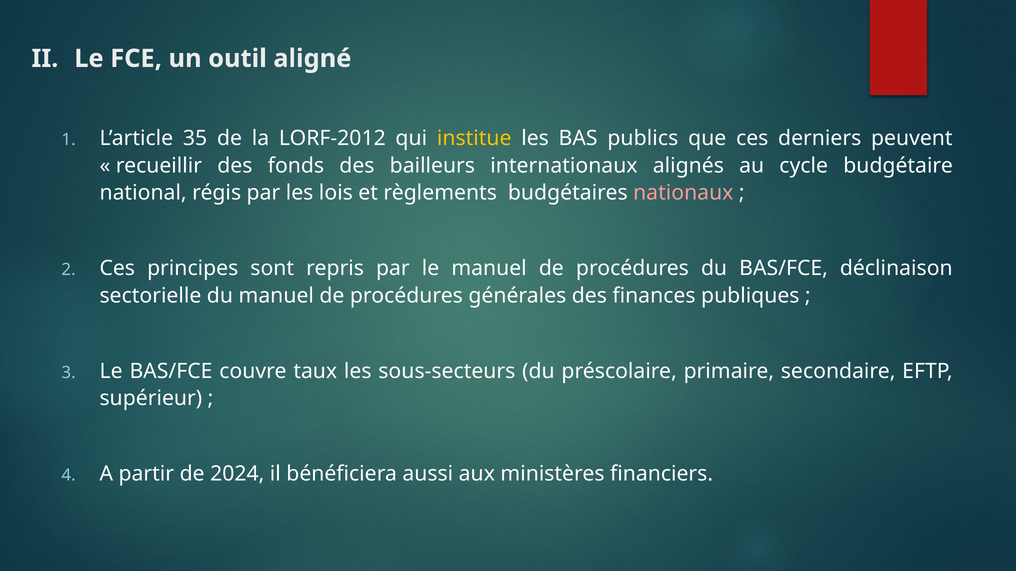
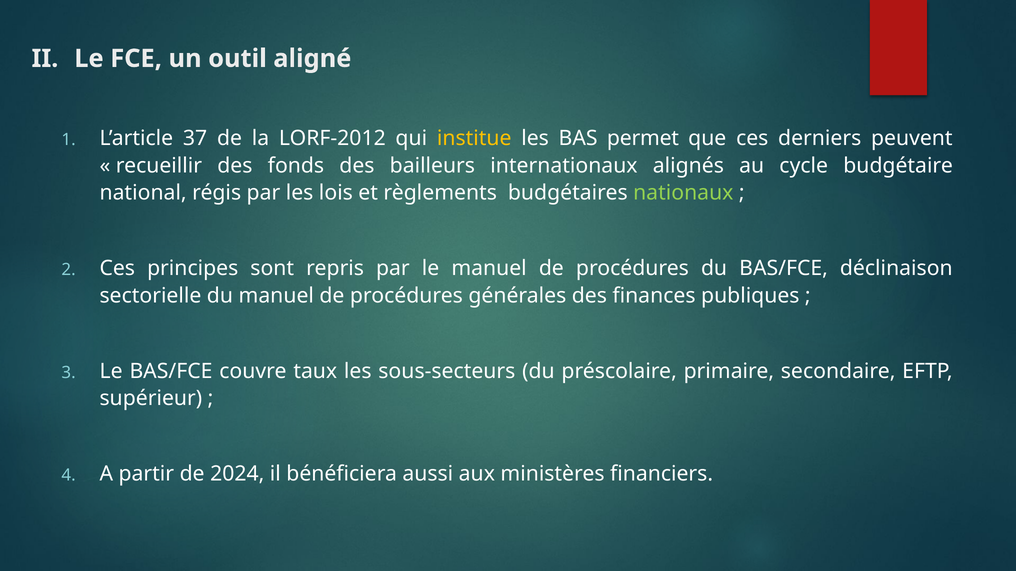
35: 35 -> 37
publics: publics -> permet
nationaux colour: pink -> light green
